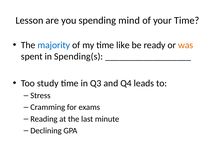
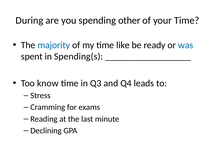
Lesson: Lesson -> During
mind: mind -> other
was colour: orange -> blue
study: study -> know
